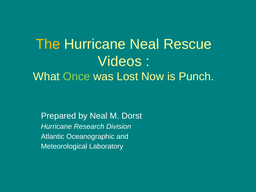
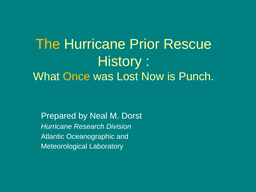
Hurricane Neal: Neal -> Prior
Videos: Videos -> History
Once colour: light green -> yellow
